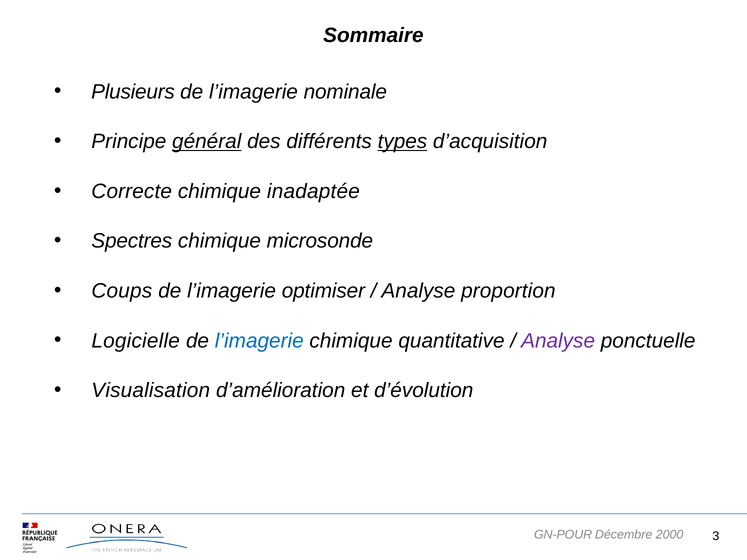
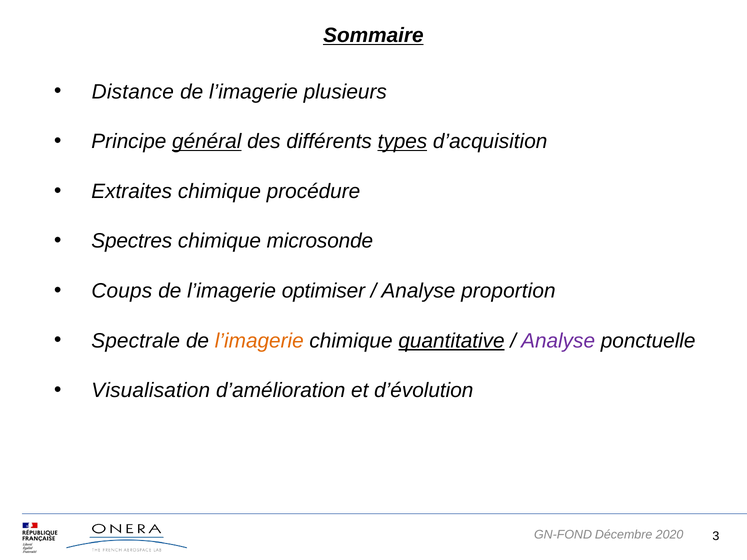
Sommaire underline: none -> present
Plusieurs: Plusieurs -> Distance
nominale: nominale -> plusieurs
Correcte: Correcte -> Extraites
inadaptée: inadaptée -> procédure
Logicielle: Logicielle -> Spectrale
l’imagerie at (259, 341) colour: blue -> orange
quantitative underline: none -> present
GN-POUR: GN-POUR -> GN-FOND
2000: 2000 -> 2020
